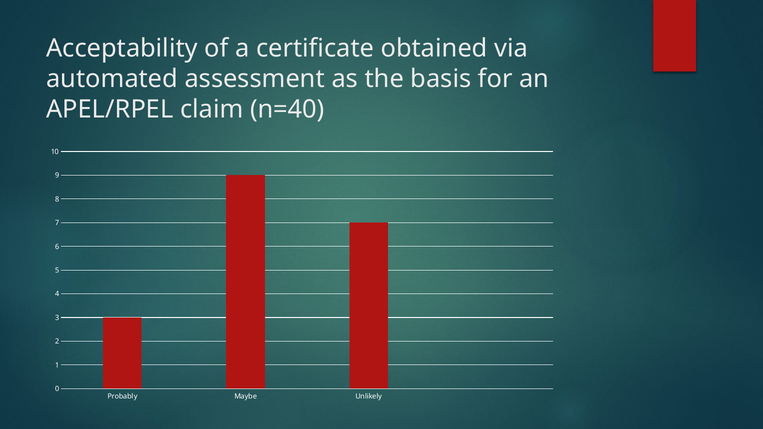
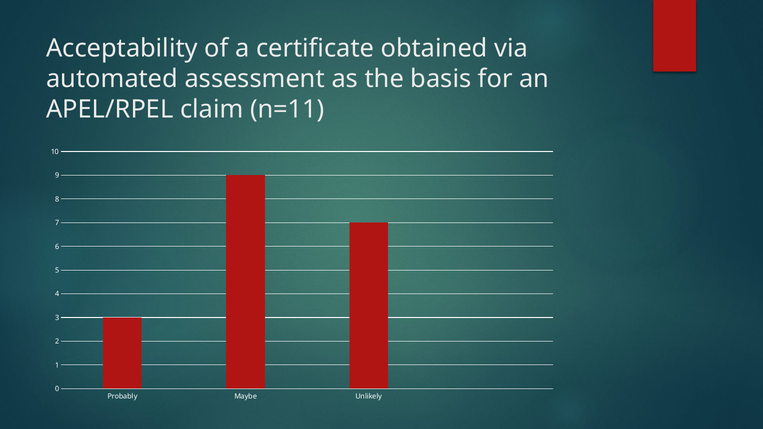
n=40: n=40 -> n=11
